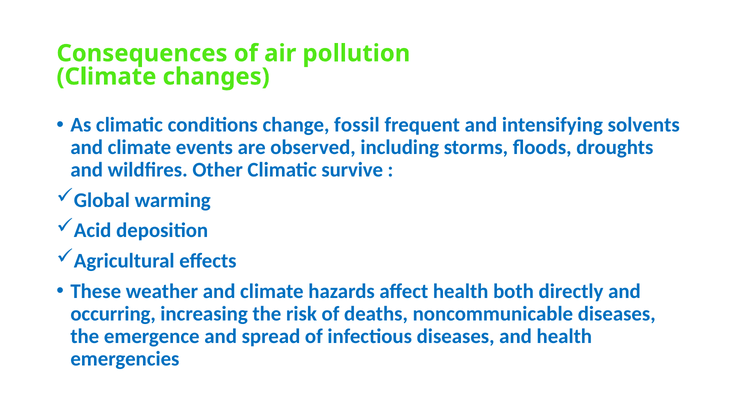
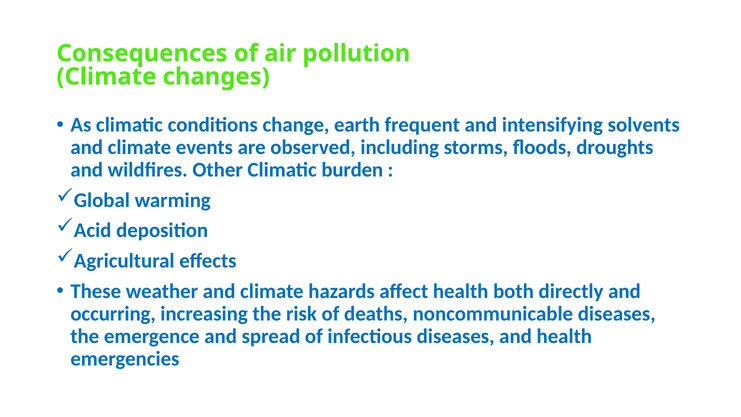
fossil: fossil -> earth
survive: survive -> burden
